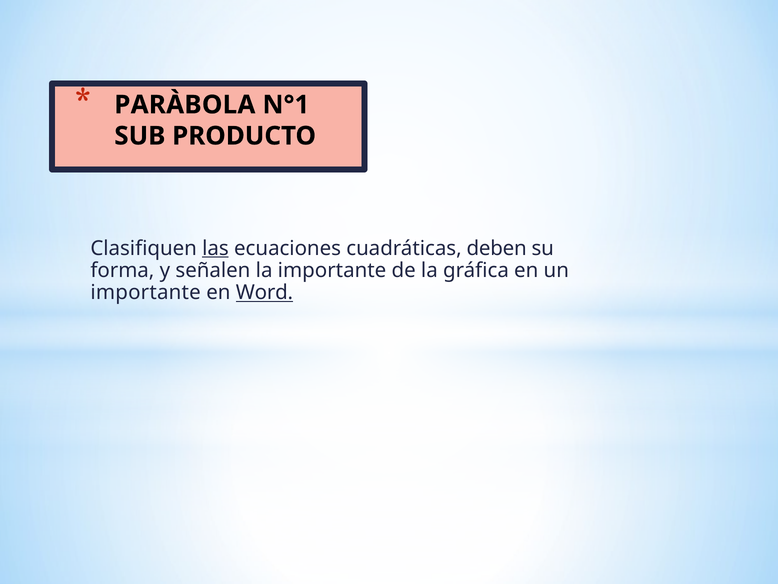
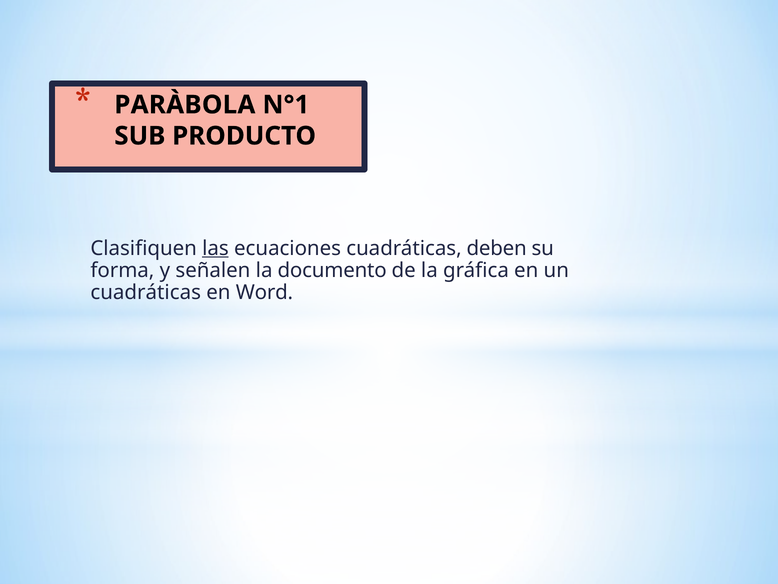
la importante: importante -> documento
importante at (146, 292): importante -> cuadráticas
Word underline: present -> none
